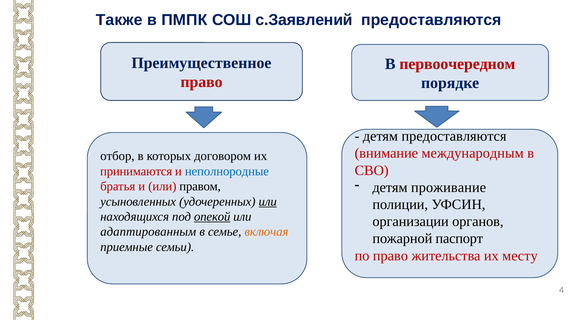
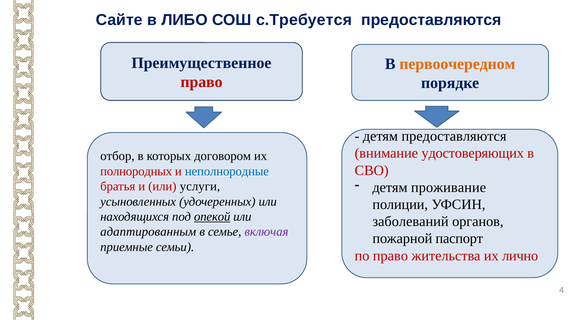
Также: Также -> Сайте
ПМПК: ПМПК -> ЛИБО
с.Заявлений: с.Заявлений -> с.Требуется
первоочередном colour: red -> orange
международным: международным -> удостоверяющих
принимаются: принимаются -> полнородных
правом: правом -> услуги
или at (268, 202) underline: present -> none
организации: организации -> заболеваний
включая colour: orange -> purple
месту: месту -> лично
